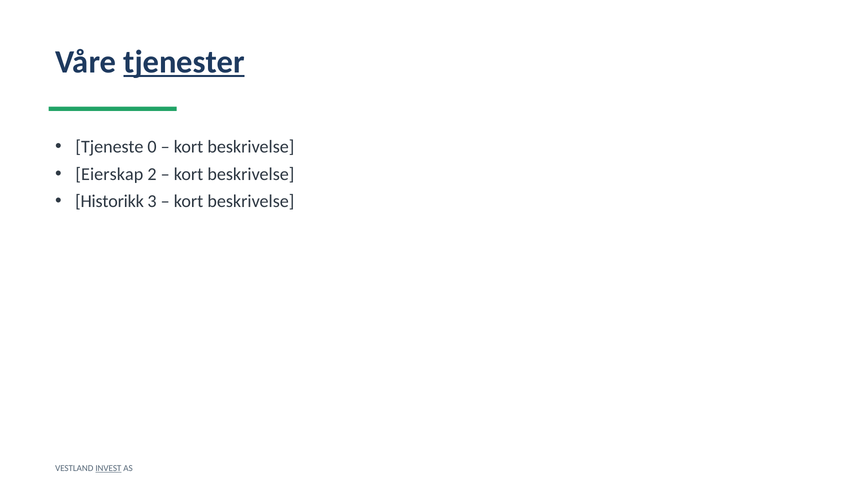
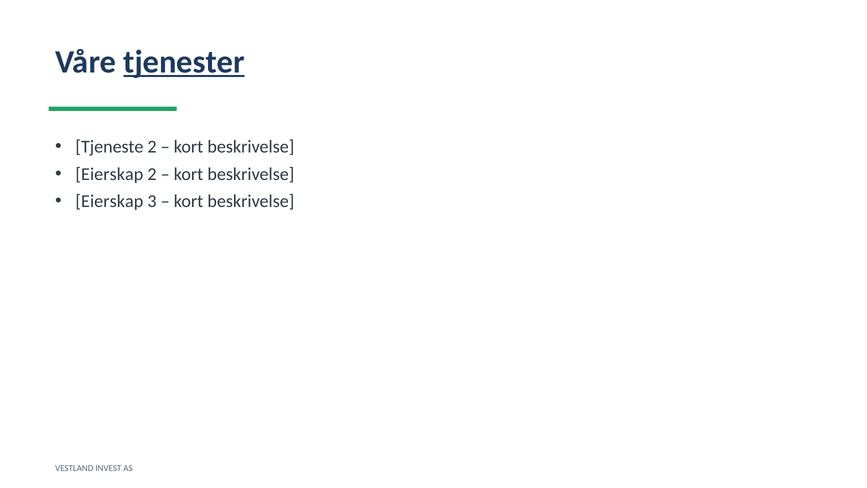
Tjeneste 0: 0 -> 2
Historikk at (110, 201): Historikk -> Eierskap
INVEST underline: present -> none
